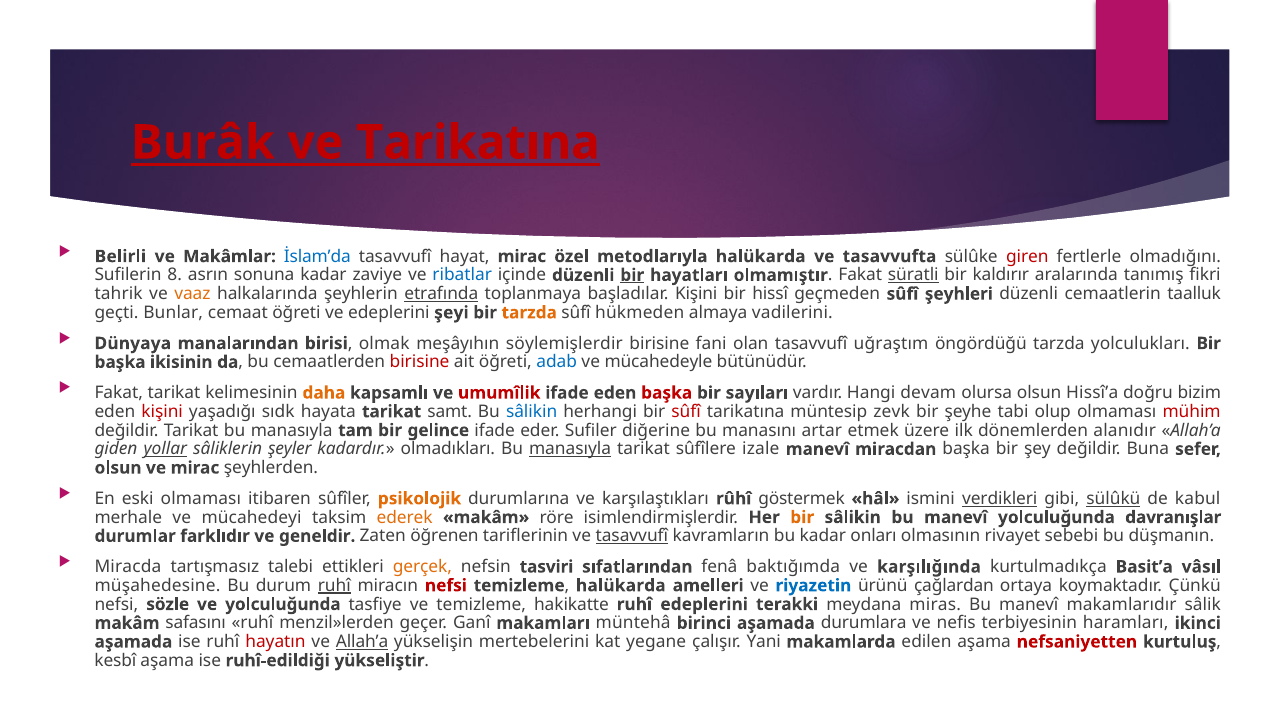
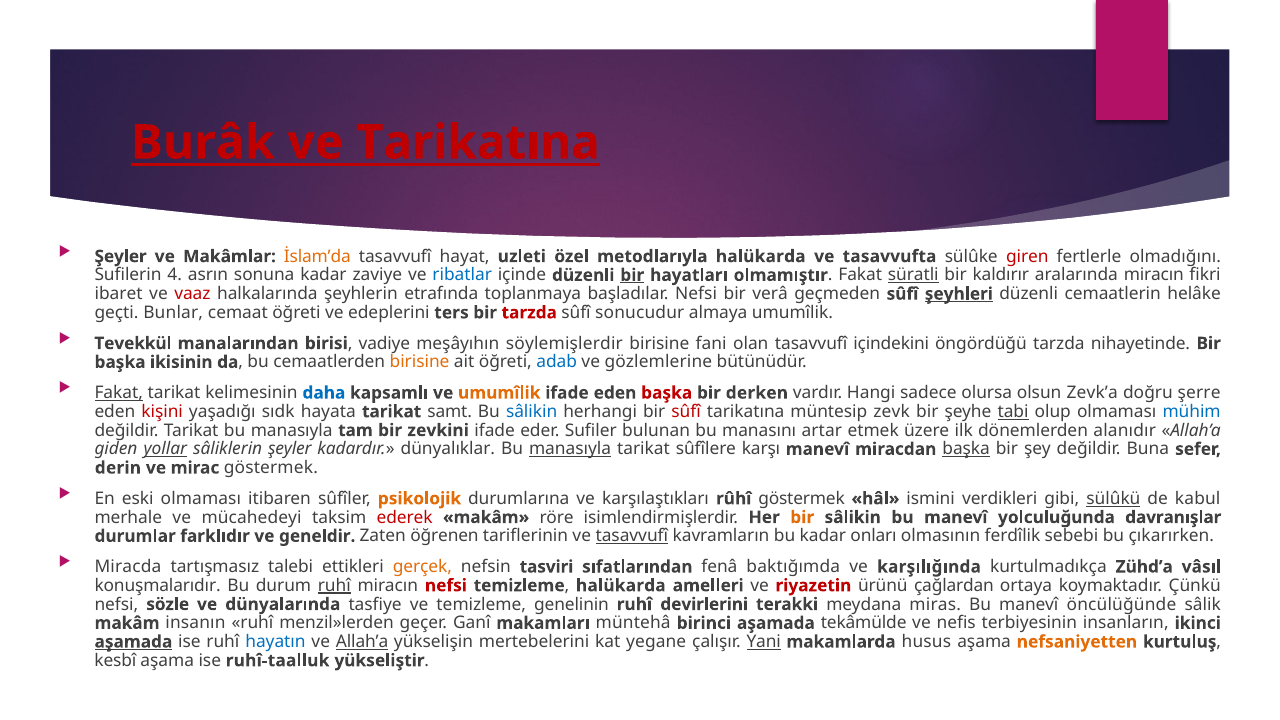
Belirli at (120, 256): Belirli -> Şeyler
İslam’da colour: blue -> orange
hayat mirac: mirac -> uzleti
8: 8 -> 4
aralarında tanımış: tanımış -> miracın
tahrik: tahrik -> ibaret
vaaz colour: orange -> red
etrafında underline: present -> none
başladılar Kişini: Kişini -> Nefsi
hissî: hissî -> verâ
şeyhleri underline: none -> present
taalluk: taalluk -> helâke
şeyi: şeyi -> ters
tarzda at (529, 313) colour: orange -> red
hükmeden: hükmeden -> sonucudur
almaya vadilerini: vadilerini -> umumîlik
Dünyaya: Dünyaya -> Tevekkül
olmak: olmak -> vadiye
uğraştım: uğraştım -> içindekini
yolculukları: yolculukları -> nihayetinde
birisine at (420, 362) colour: red -> orange
mücahedeyle: mücahedeyle -> gözlemlerine
Fakat at (119, 393) underline: none -> present
daha colour: orange -> blue
umumîlik at (499, 393) colour: red -> orange
sayıları: sayıları -> derken
devam: devam -> sadece
Hissî’a: Hissî’a -> Zevk’a
bizim: bizim -> şerre
tabi underline: none -> present
mühim colour: red -> blue
gelince: gelince -> zevkini
diğerine: diğerine -> bulunan
olmadıkları: olmadıkları -> dünyalıklar
izale: izale -> karşı
başka at (966, 449) underline: none -> present
olsun at (118, 468): olsun -> derin
mirac şeyhlerden: şeyhlerden -> göstermek
verdikleri underline: present -> none
ederek colour: orange -> red
rivayet: rivayet -> ferdîlik
düşmanın: düşmanın -> çıkarırken
Basit’a: Basit’a -> Zühd’a
müşahedesine: müşahedesine -> konuşmalarıdır
riyazetin colour: blue -> red
ve yolculuğunda: yolculuğunda -> dünyalarında
hakikatte: hakikatte -> genelinin
ruhî edeplerini: edeplerini -> devirlerini
makamlarıdır: makamlarıdır -> öncülüğünde
safasını: safasını -> insanın
durumlara: durumlara -> tekâmülde
haramları: haramları -> insanların
aşamada at (133, 642) underline: none -> present
hayatın colour: red -> blue
Yani underline: none -> present
edilen: edilen -> husus
nefsaniyetten colour: red -> orange
ruhî-edildiği: ruhî-edildiği -> ruhî-taalluk
